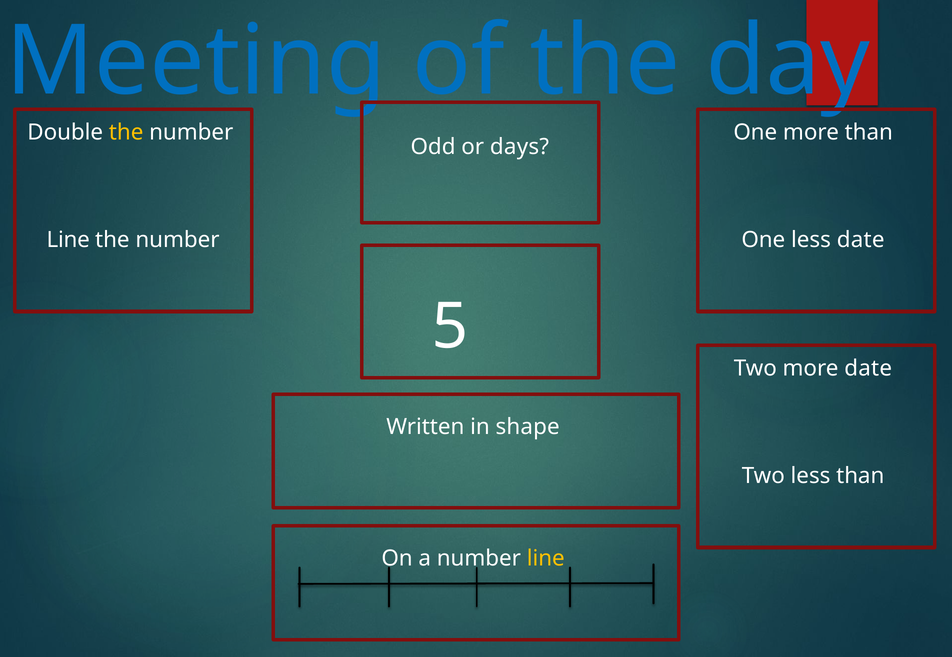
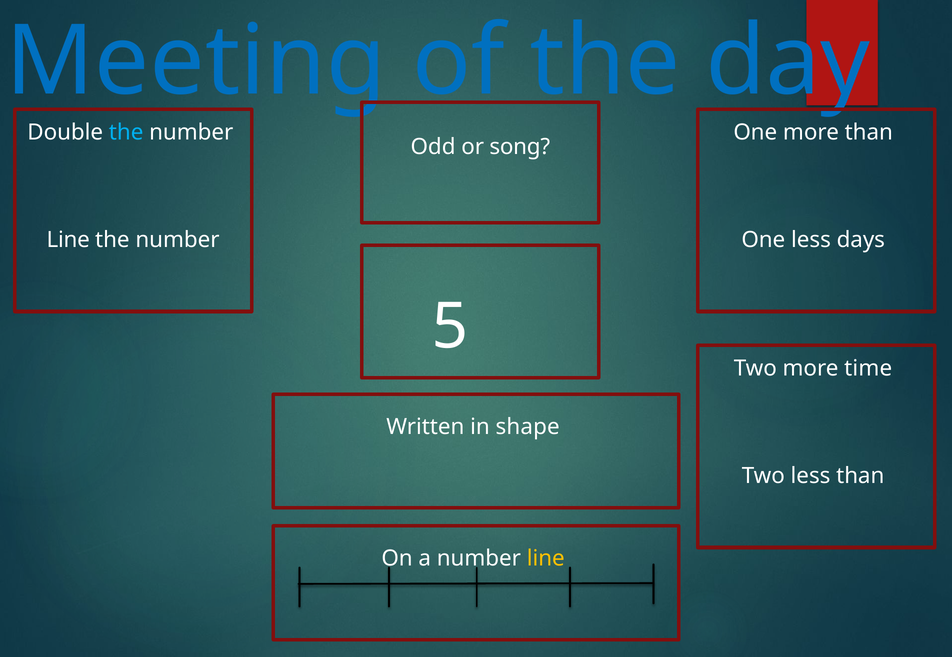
the at (126, 132) colour: yellow -> light blue
days: days -> song
less date: date -> days
more date: date -> time
